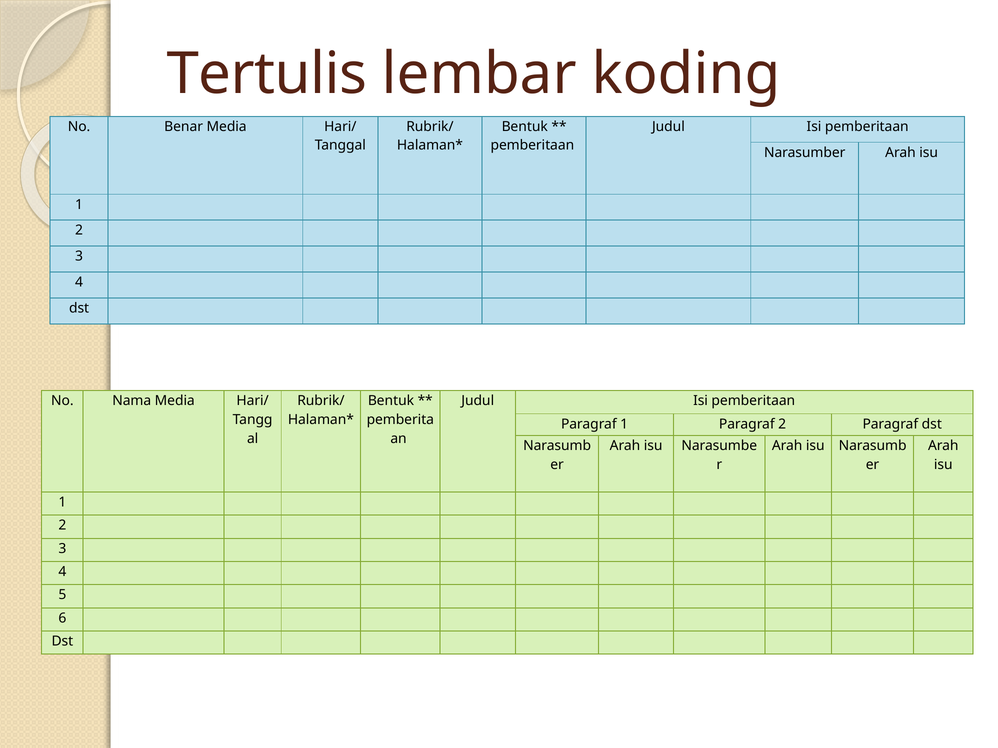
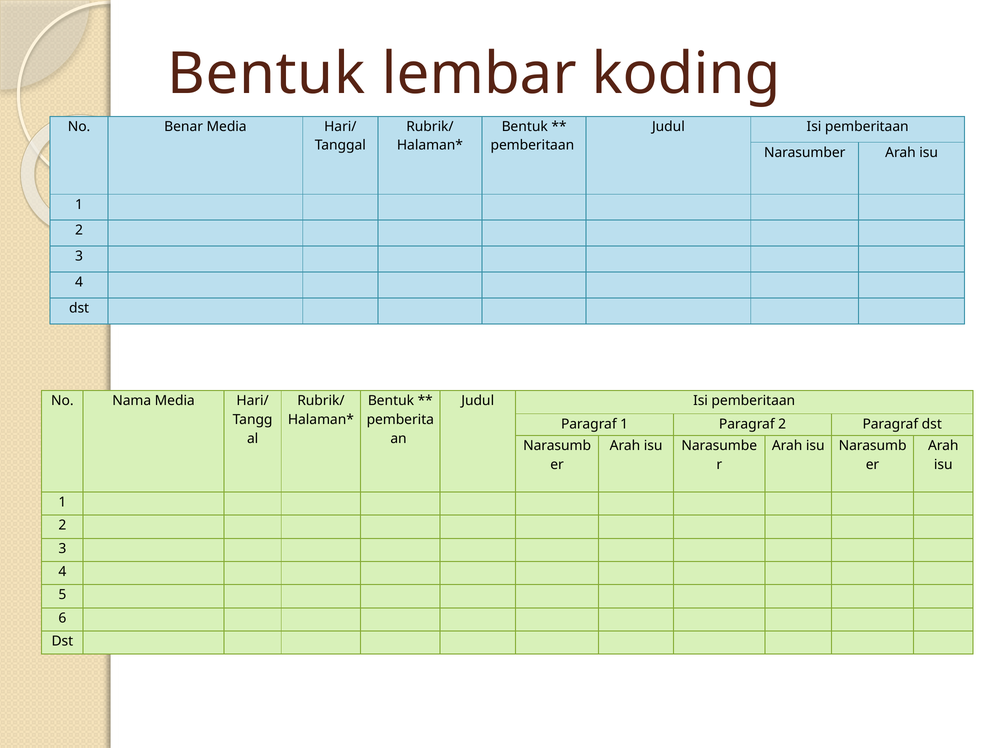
Tertulis at (267, 74): Tertulis -> Bentuk
